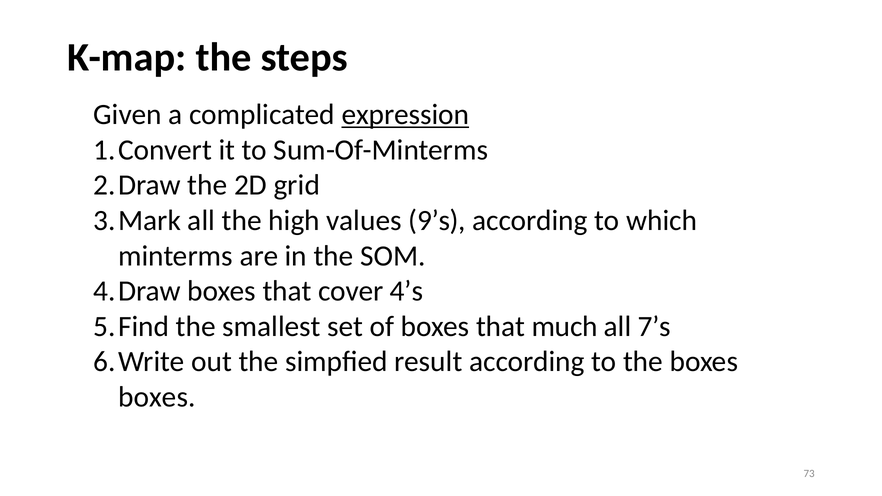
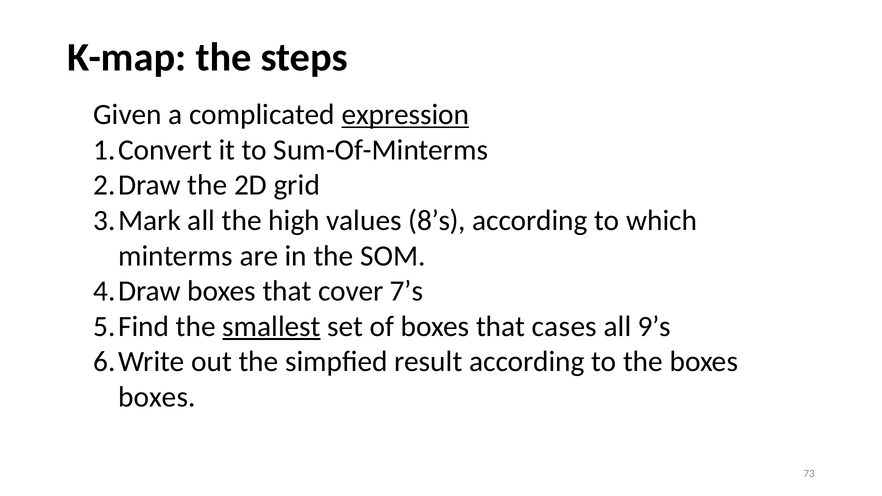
9’s: 9’s -> 8’s
4’s: 4’s -> 7’s
smallest underline: none -> present
much: much -> cases
7’s: 7’s -> 9’s
